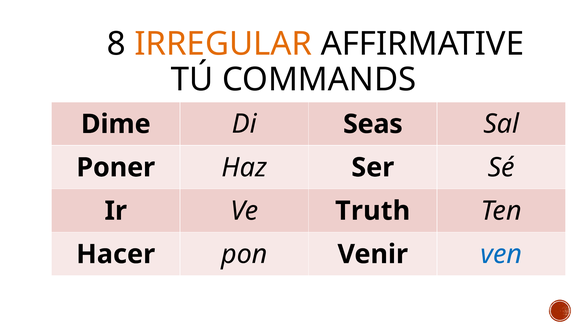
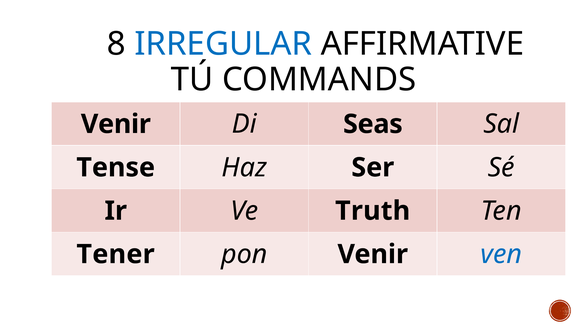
IRREGULAR colour: orange -> blue
Dime at (116, 124): Dime -> Venir
Poner: Poner -> Tense
Hacer: Hacer -> Tener
